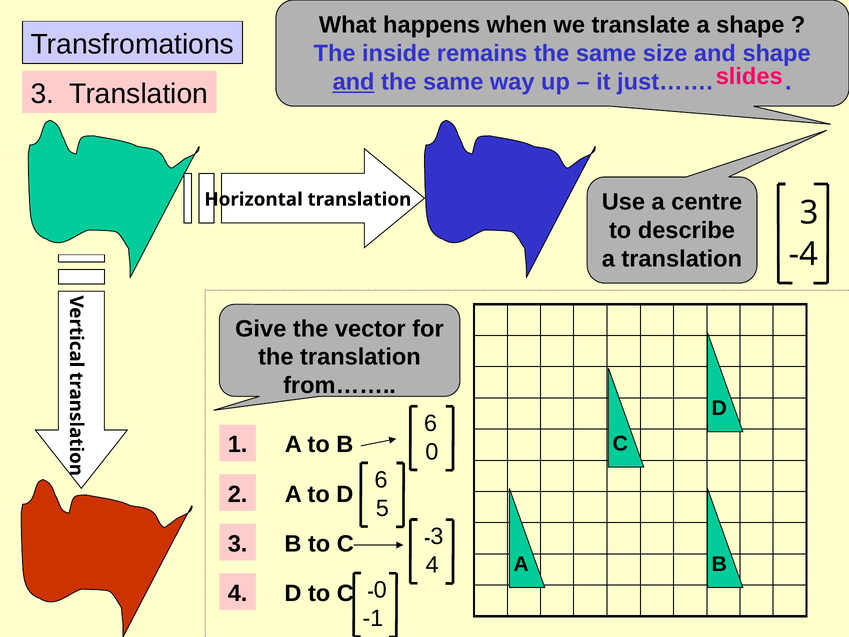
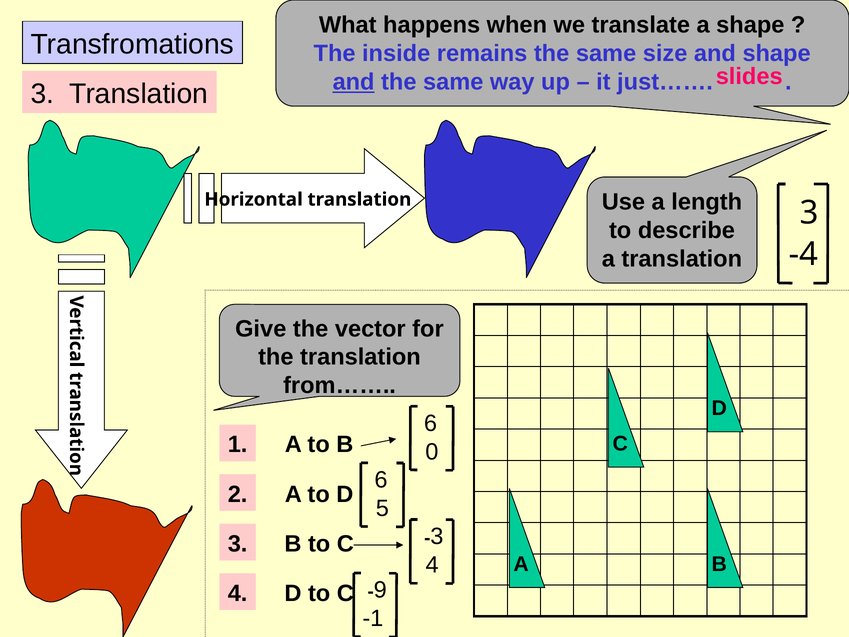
centre: centre -> length
0 at (380, 590): 0 -> 9
